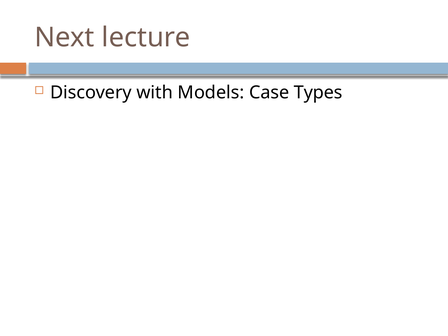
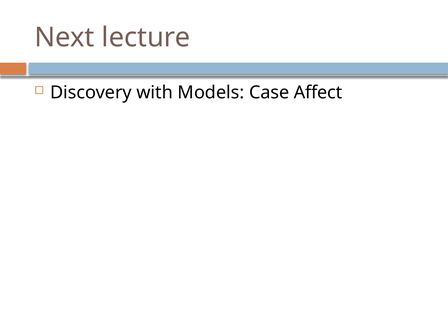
Types: Types -> Affect
